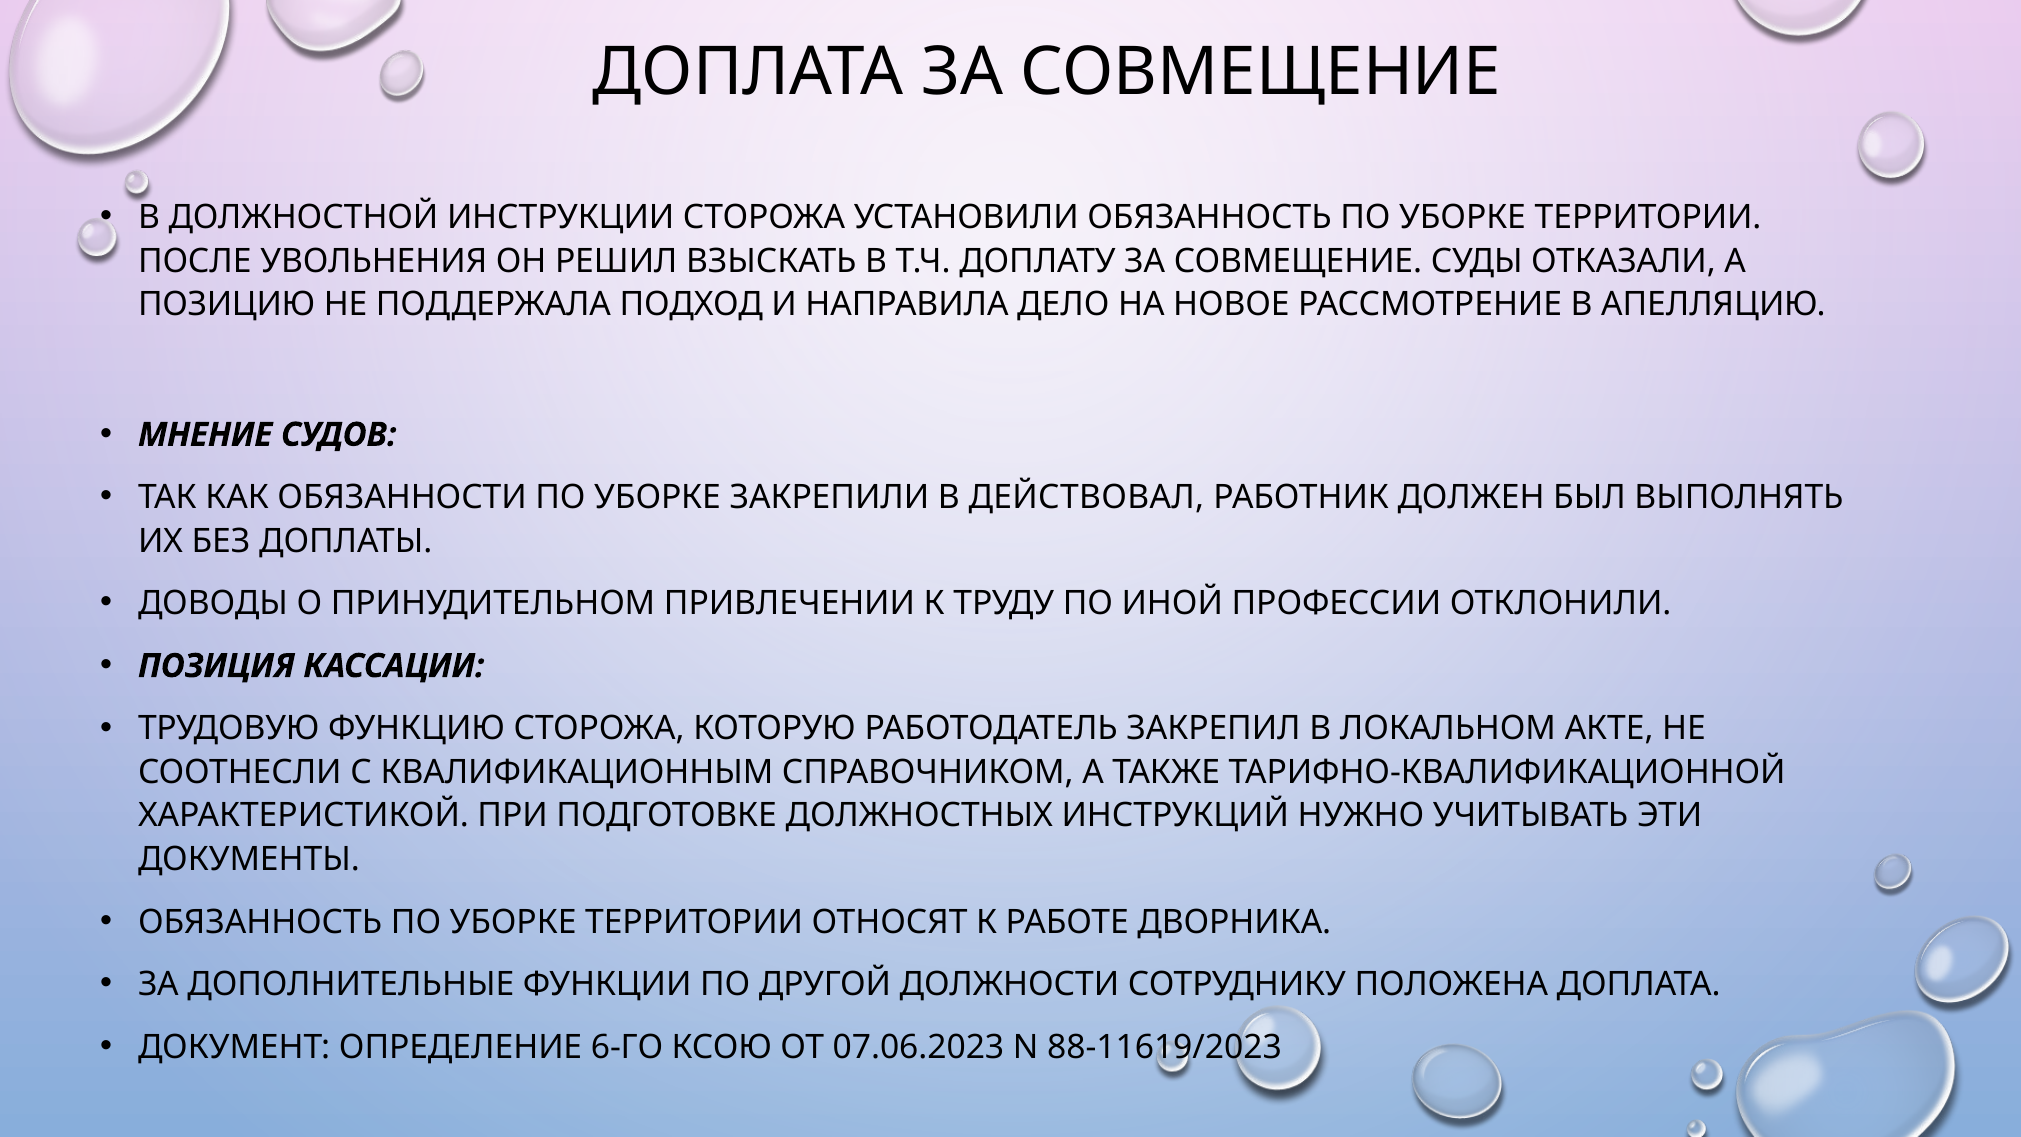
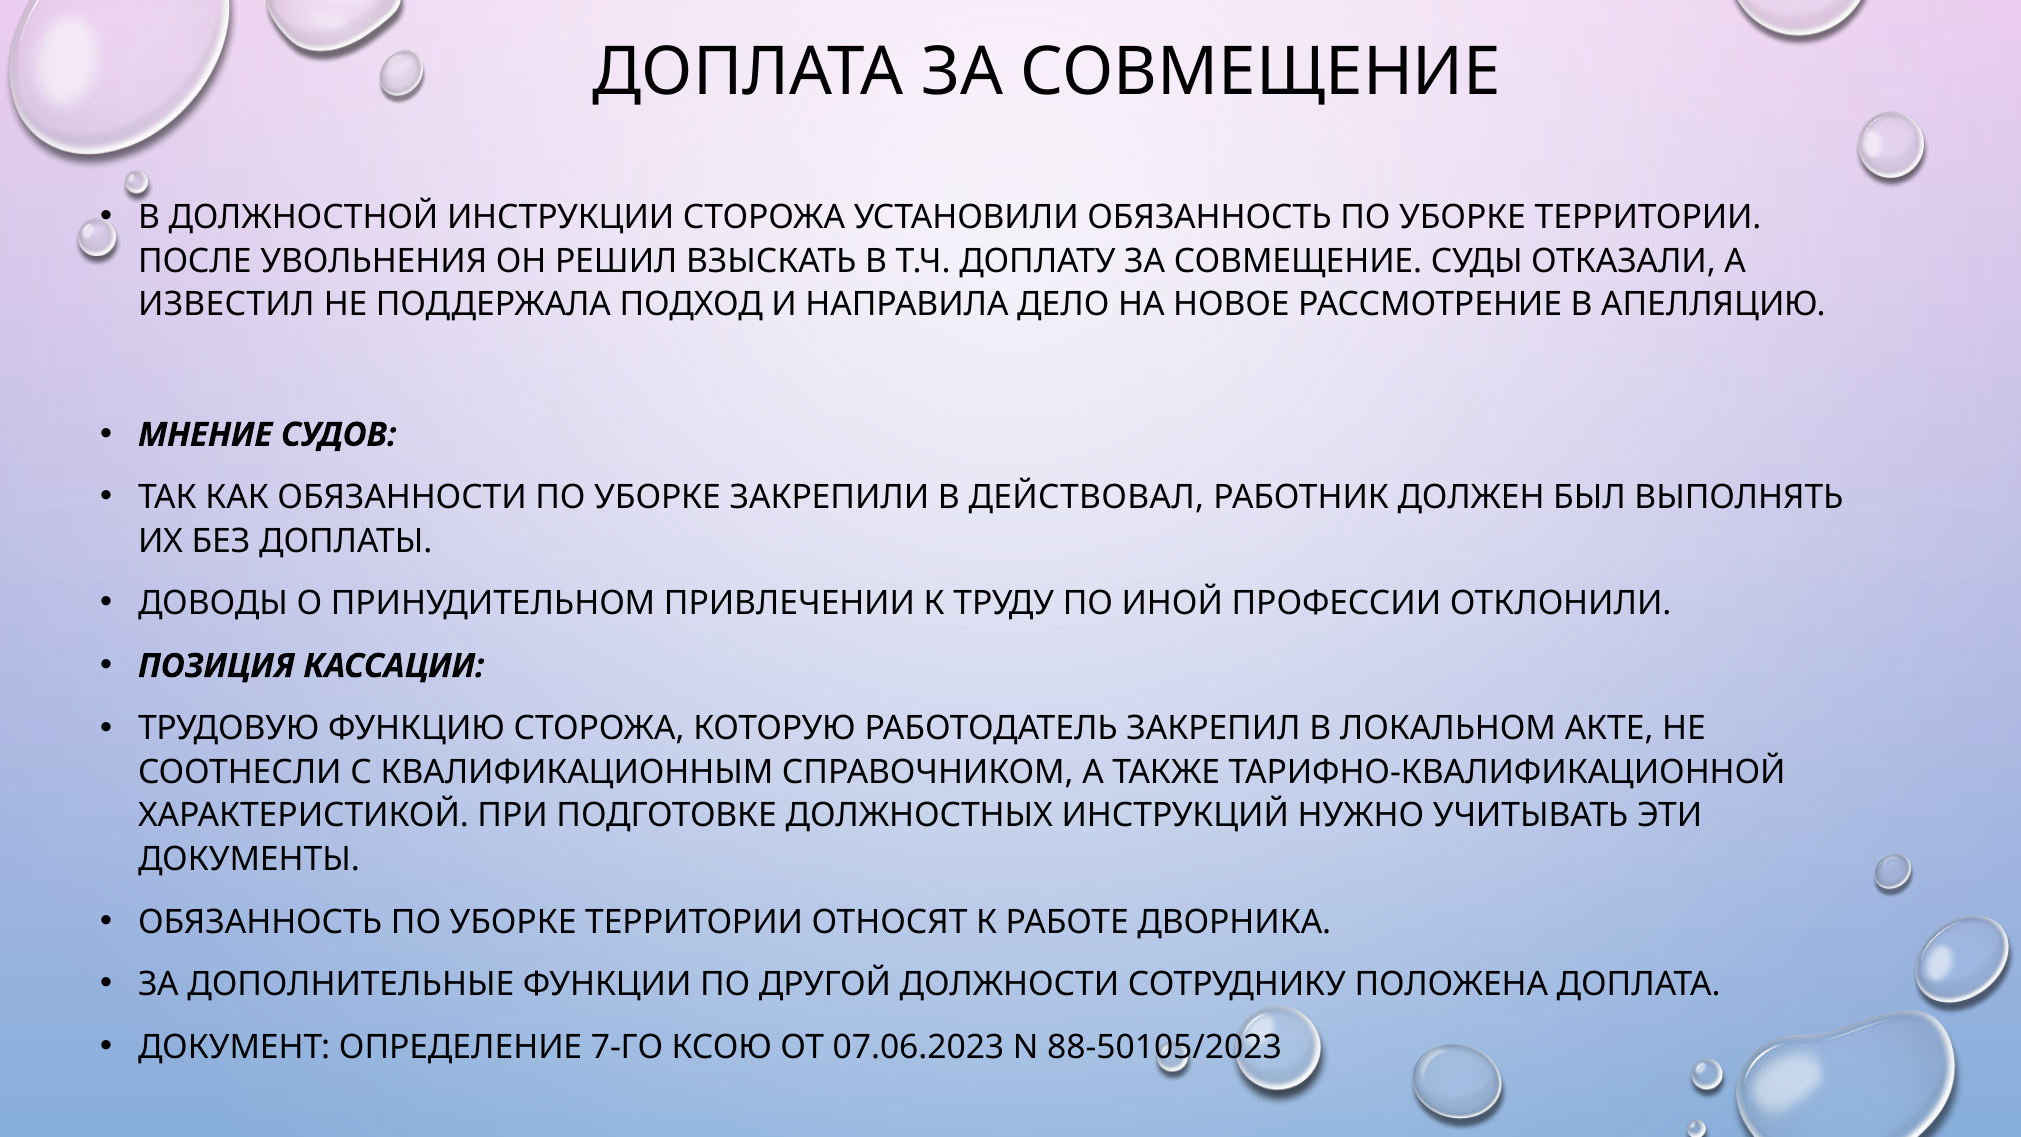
ПОЗИЦИЮ: ПОЗИЦИЮ -> ИЗВЕСТИЛ
6-ГО: 6-ГО -> 7-ГО
88-11619/2023: 88-11619/2023 -> 88-50105/2023
